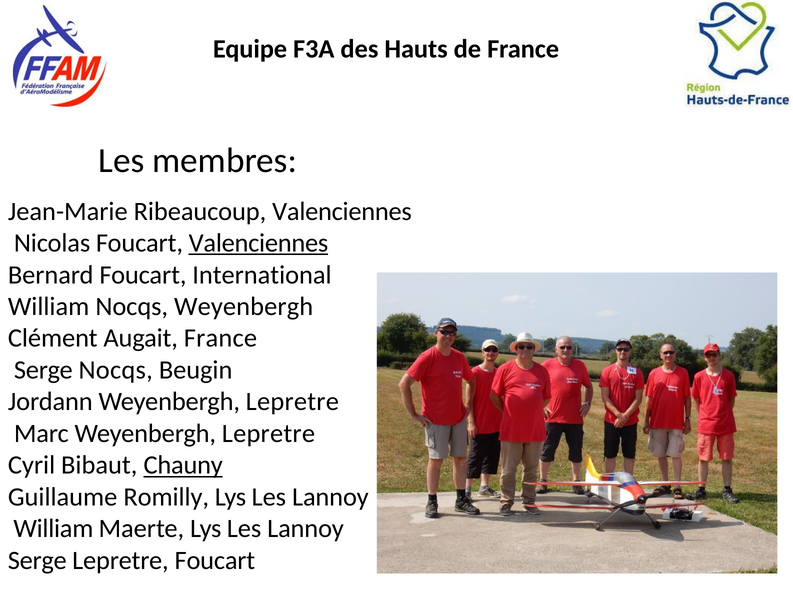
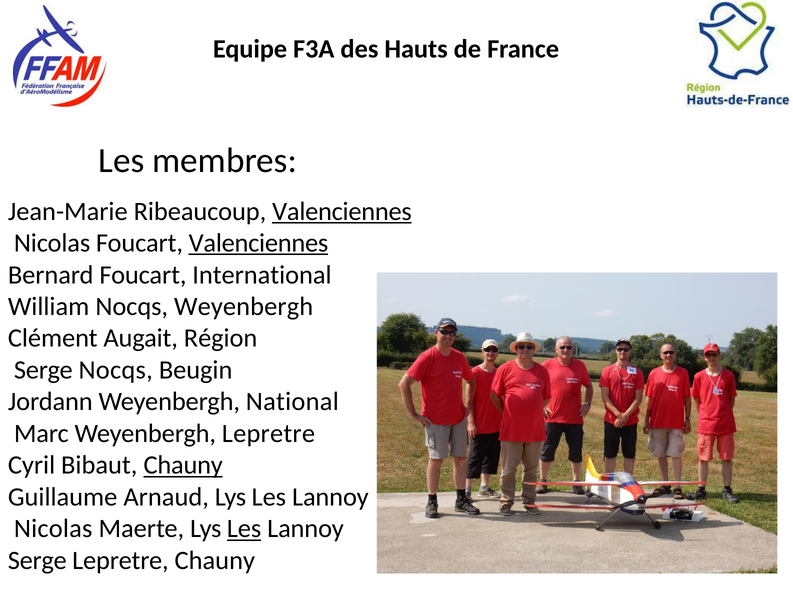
Valenciennes at (342, 211) underline: none -> present
Augait France: France -> Région
Jordann Weyenbergh Lepretre: Lepretre -> National
Romilly: Romilly -> Arnaud
William at (53, 528): William -> Nicolas
Les at (244, 528) underline: none -> present
Lepretre Foucart: Foucart -> Chauny
